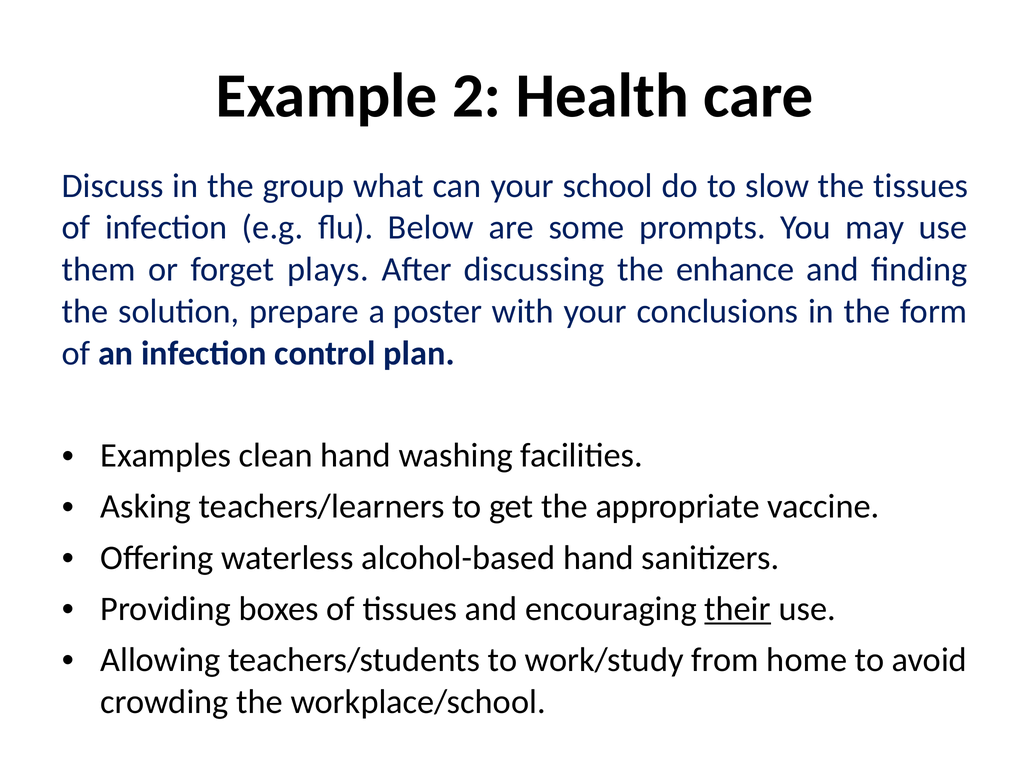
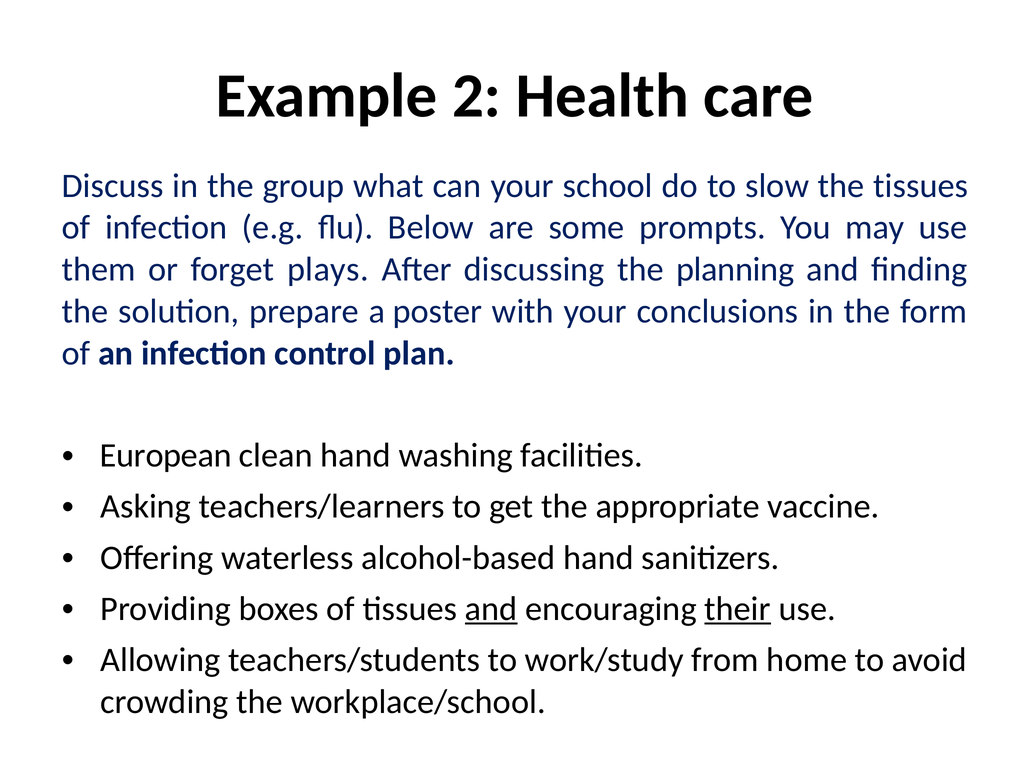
enhance: enhance -> planning
Examples: Examples -> European
and at (491, 608) underline: none -> present
